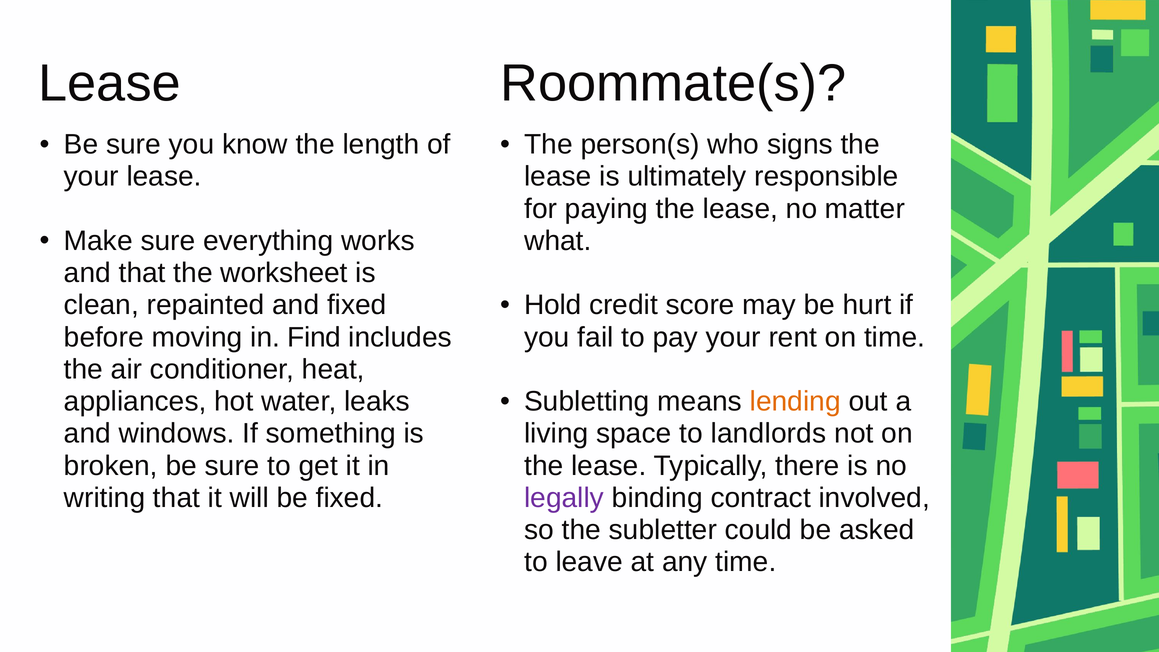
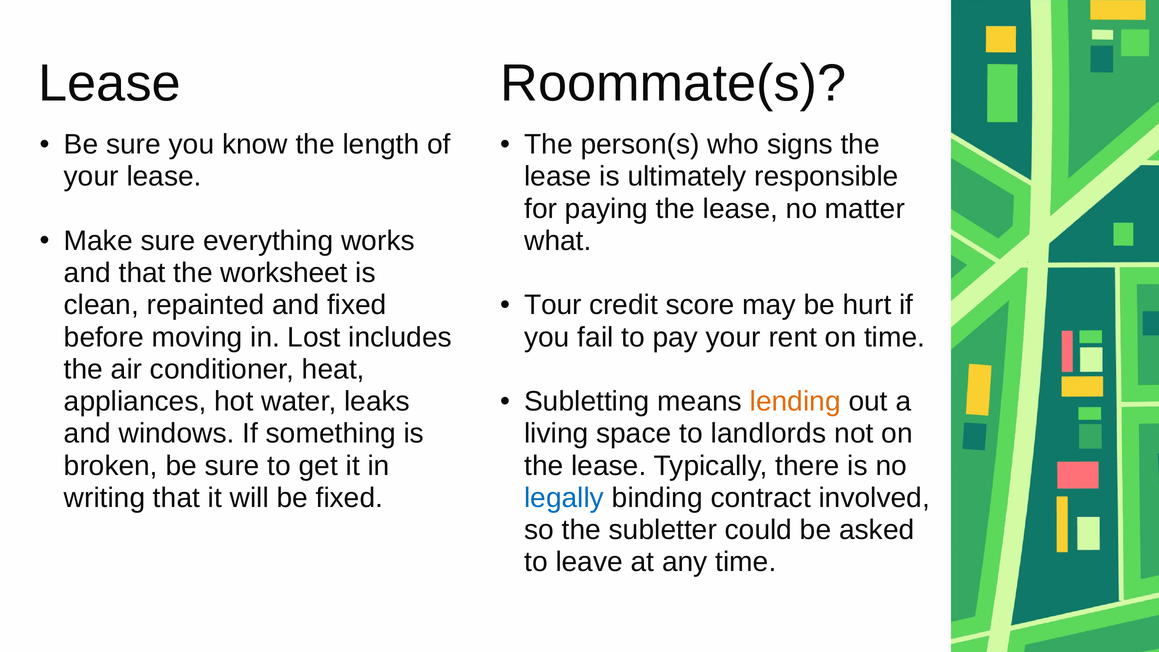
Hold: Hold -> Tour
Find: Find -> Lost
legally colour: purple -> blue
